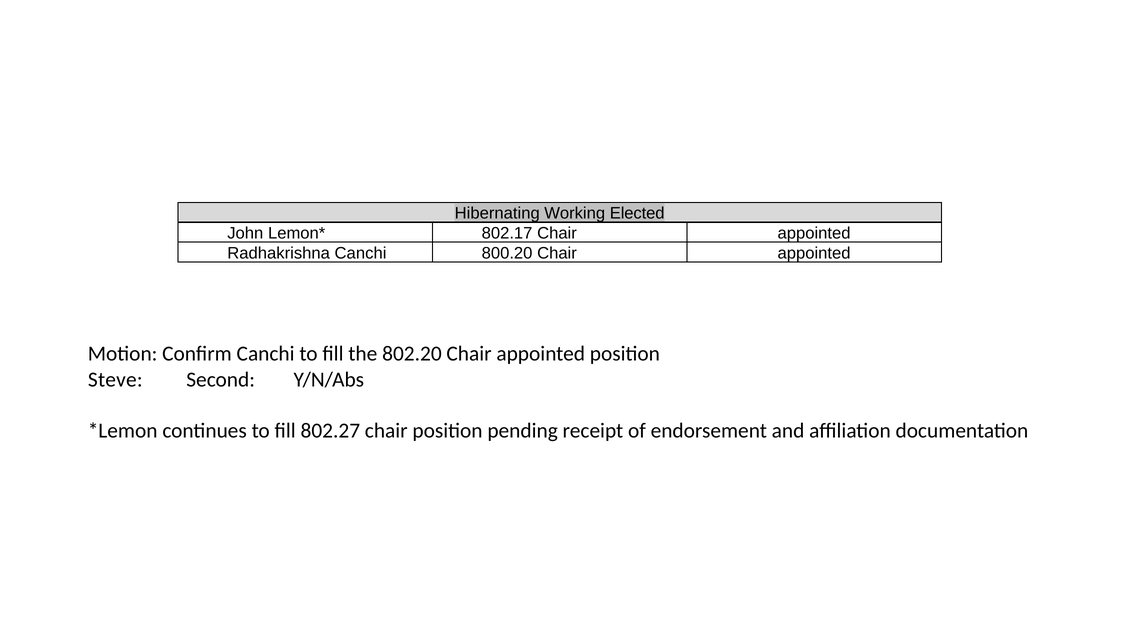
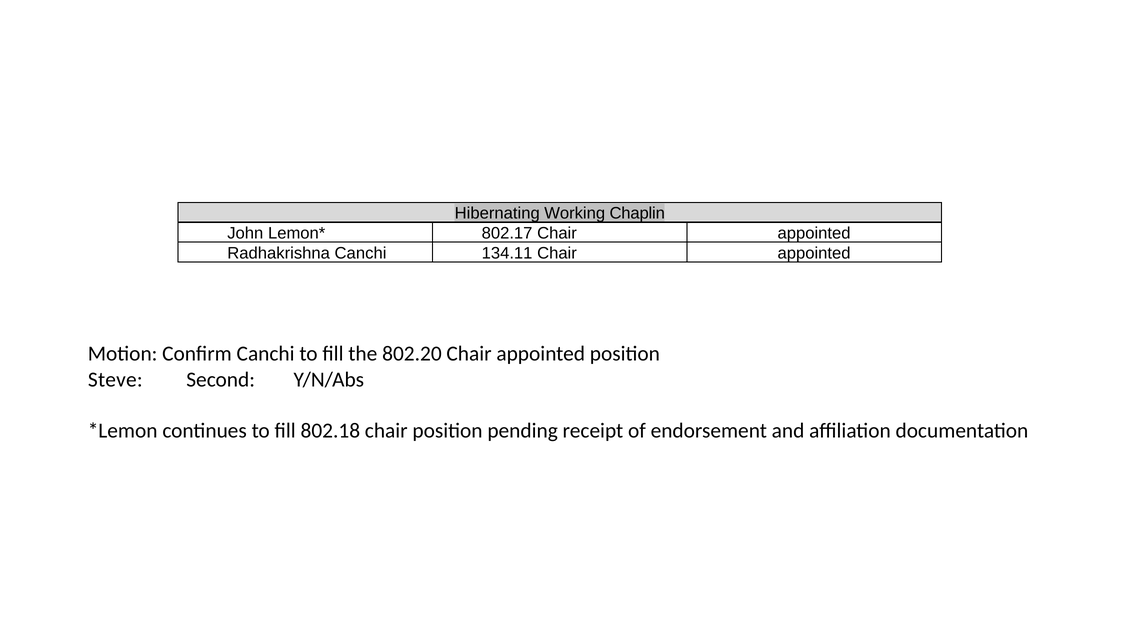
Elected: Elected -> Chaplin
800.20: 800.20 -> 134.11
802.27: 802.27 -> 802.18
